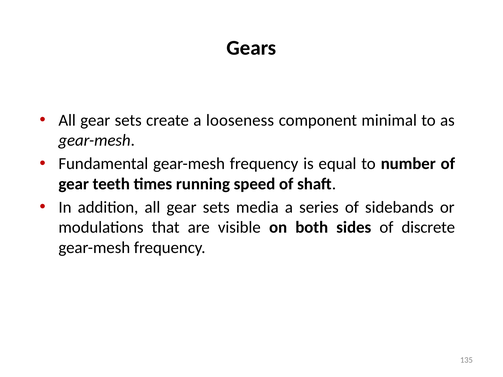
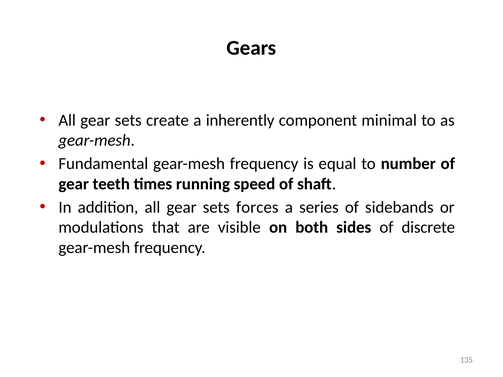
looseness: looseness -> inherently
media: media -> forces
